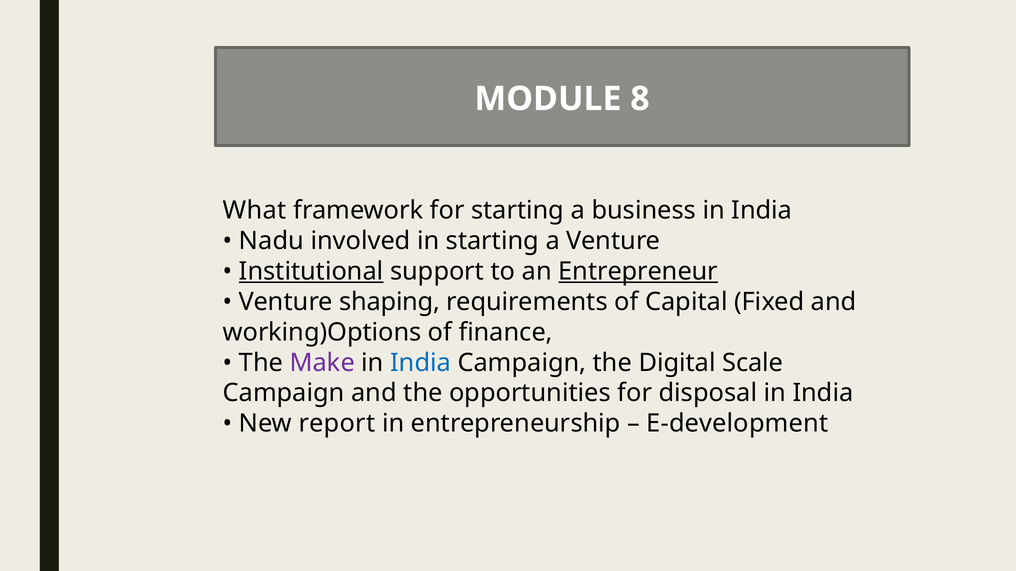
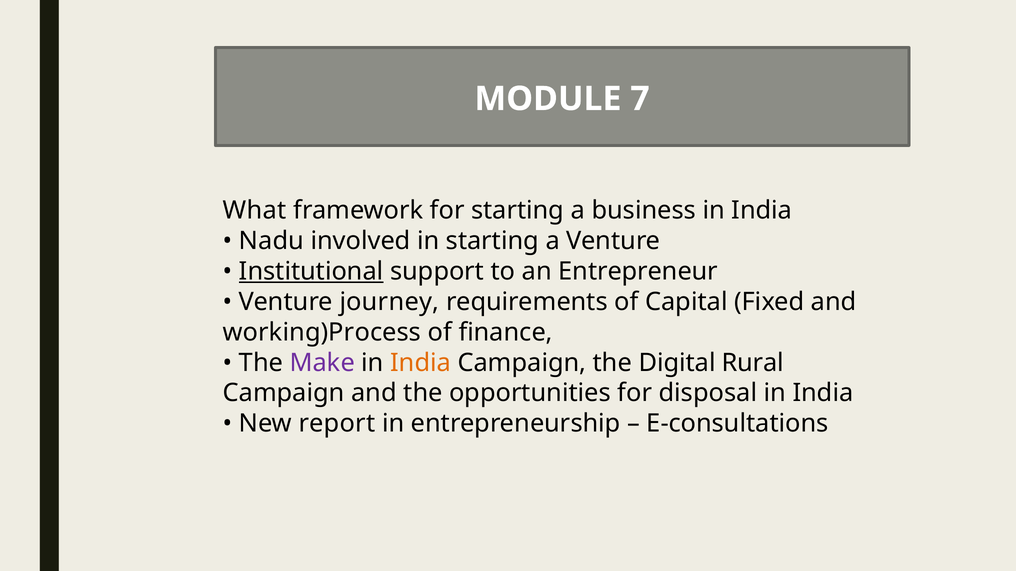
8: 8 -> 7
Entrepreneur underline: present -> none
shaping: shaping -> journey
working)Options: working)Options -> working)Process
India at (421, 363) colour: blue -> orange
Scale: Scale -> Rural
E-development: E-development -> E-consultations
